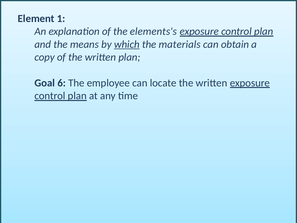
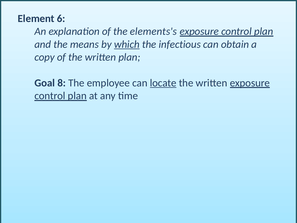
1: 1 -> 6
materials: materials -> infectious
6: 6 -> 8
locate underline: none -> present
